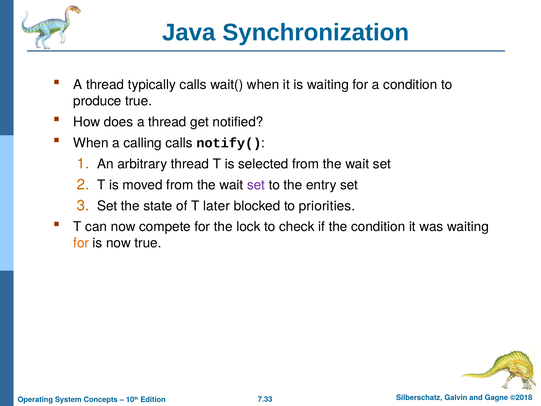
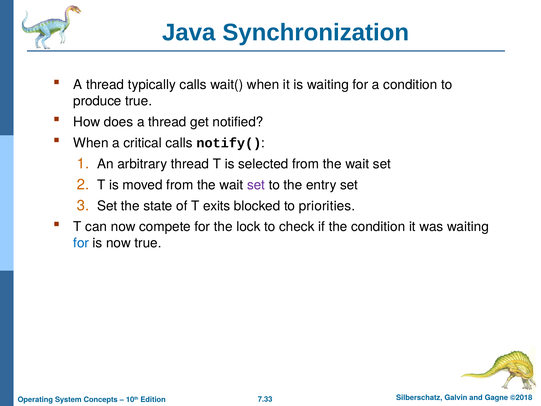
calling: calling -> critical
later: later -> exits
for at (81, 243) colour: orange -> blue
